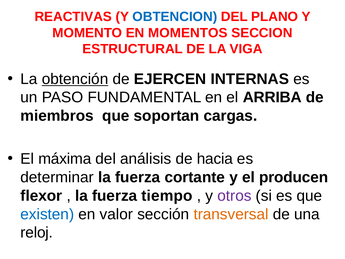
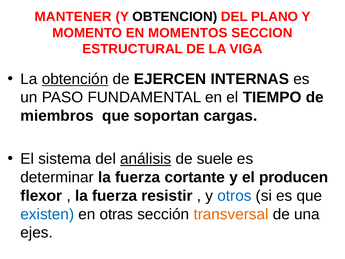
REACTIVAS: REACTIVAS -> MANTENER
OBTENCION colour: blue -> black
ARRIBA: ARRIBA -> TIEMPO
máxima: máxima -> sistema
análisis underline: none -> present
hacia: hacia -> suele
tiempo: tiempo -> resistir
otros colour: purple -> blue
valor: valor -> otras
reloj: reloj -> ejes
